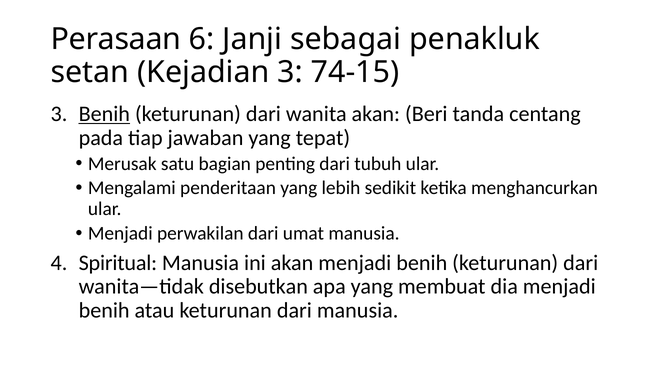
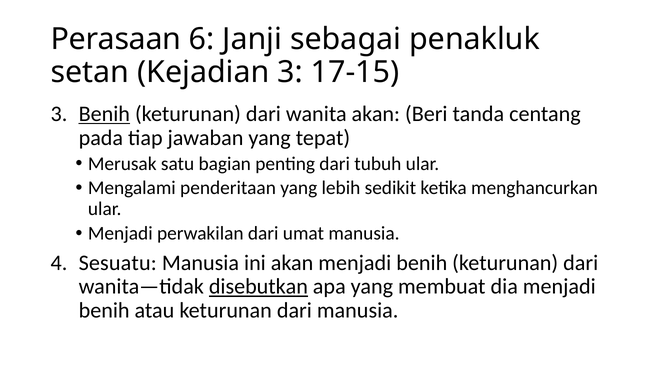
74-15: 74-15 -> 17-15
Spiritual: Spiritual -> Sesuatu
disebutkan underline: none -> present
